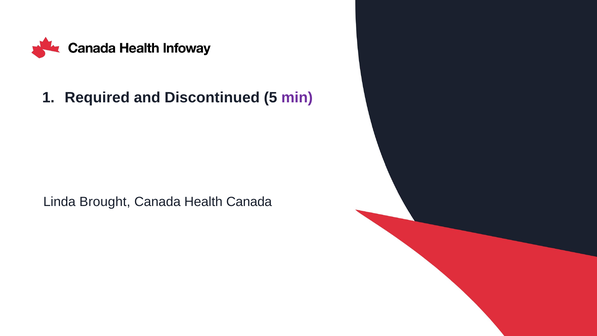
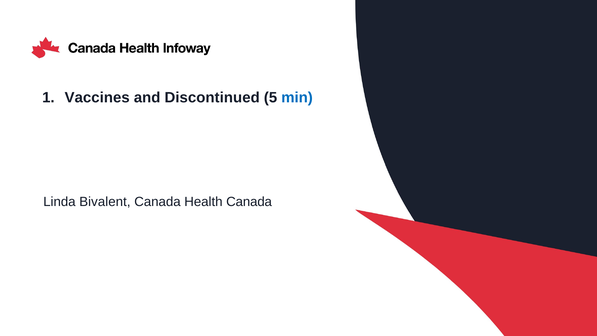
Required: Required -> Vaccines
min colour: purple -> blue
Brought: Brought -> Bivalent
